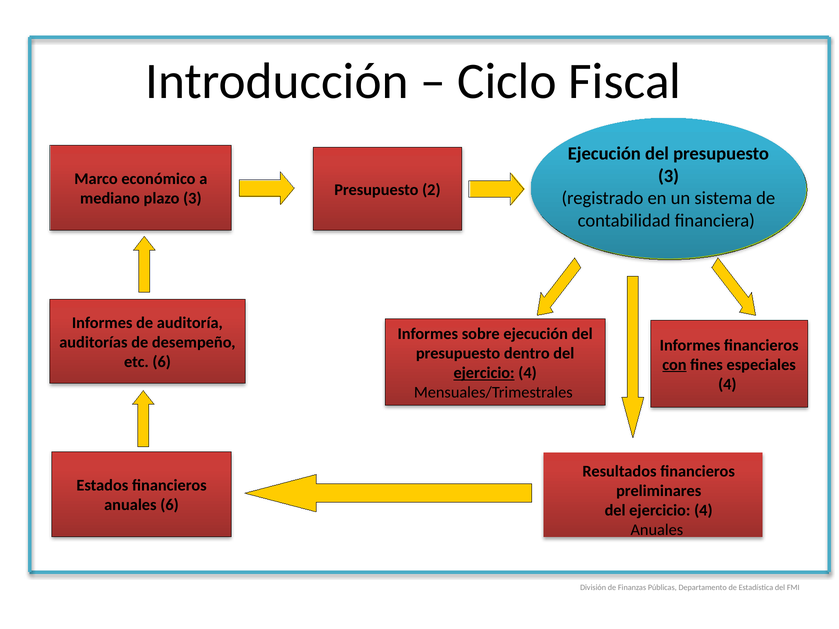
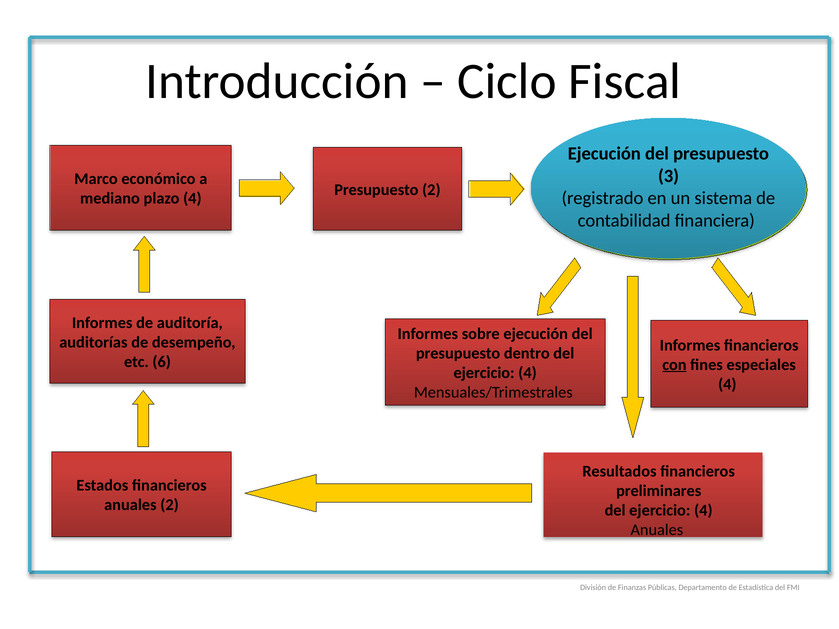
plazo 3: 3 -> 4
ejercicio at (484, 373) underline: present -> none
anuales 6: 6 -> 2
